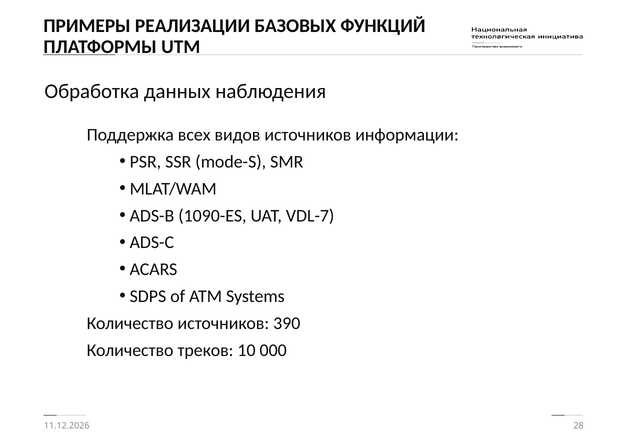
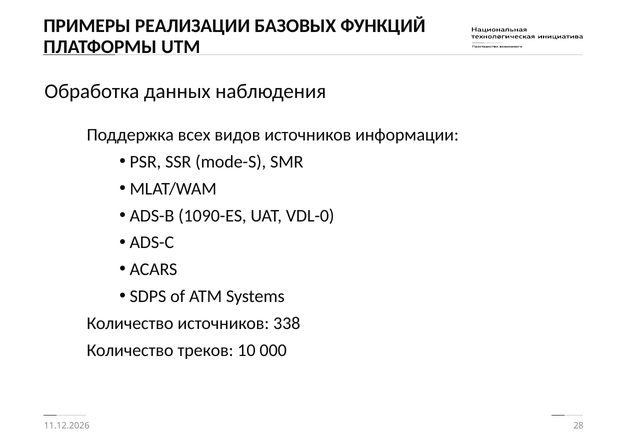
VDL-7: VDL-7 -> VDL-0
390: 390 -> 338
